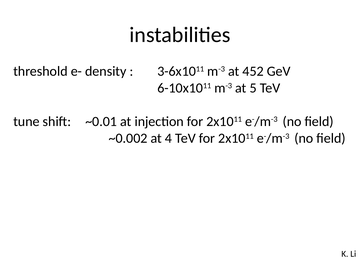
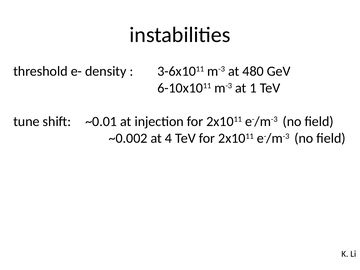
452: 452 -> 480
5: 5 -> 1
